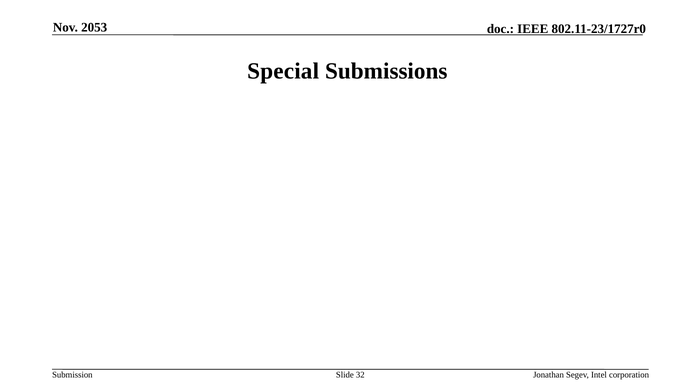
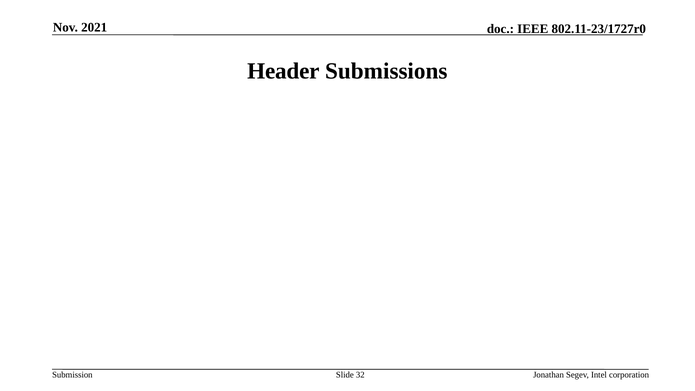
2053: 2053 -> 2021
Special: Special -> Header
